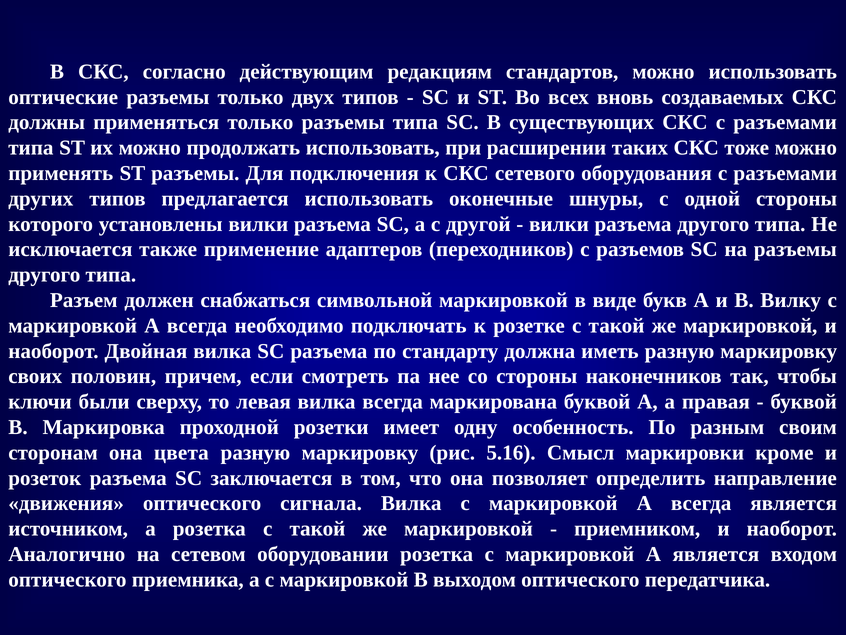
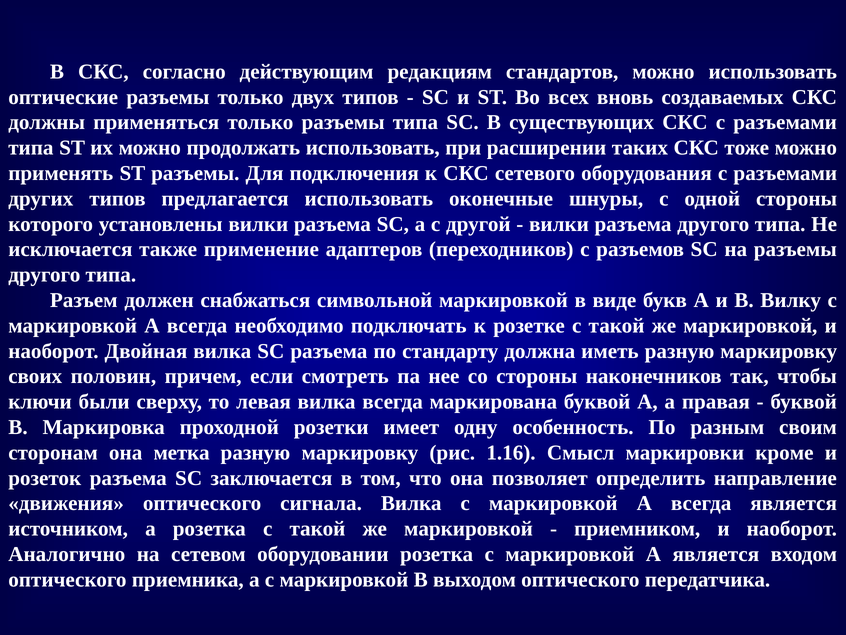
цвета: цвета -> метка
5.16: 5.16 -> 1.16
